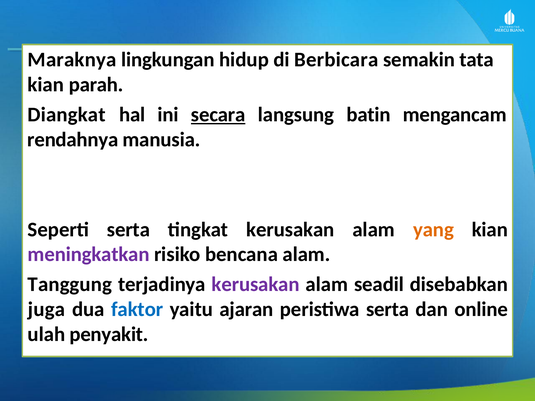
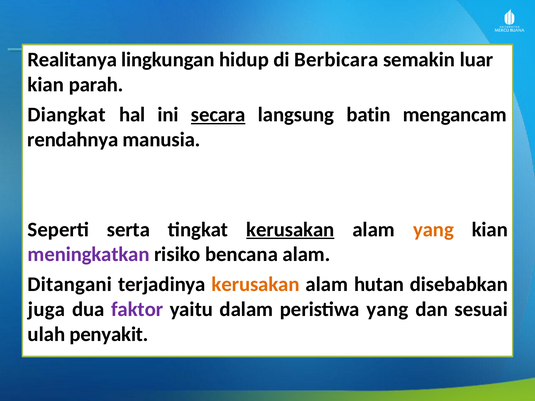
Maraknya: Maraknya -> Realitanya
tata: tata -> luar
kerusakan at (290, 230) underline: none -> present
Tanggung: Tanggung -> Ditangani
kerusakan at (256, 285) colour: purple -> orange
seadil: seadil -> hutan
faktor colour: blue -> purple
ajaran: ajaran -> dalam
peristiwa serta: serta -> yang
online: online -> sesuai
